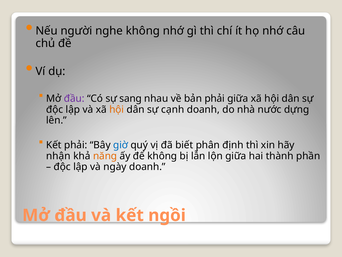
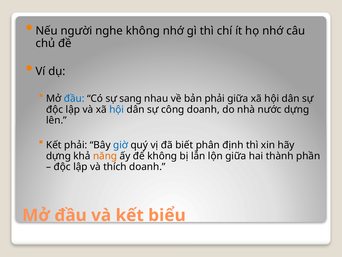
đầu at (74, 98) colour: purple -> blue
hội at (117, 109) colour: orange -> blue
cạnh: cạnh -> công
nhận at (58, 156): nhận -> dựng
ngày: ngày -> thích
ngồi: ngồi -> biểu
